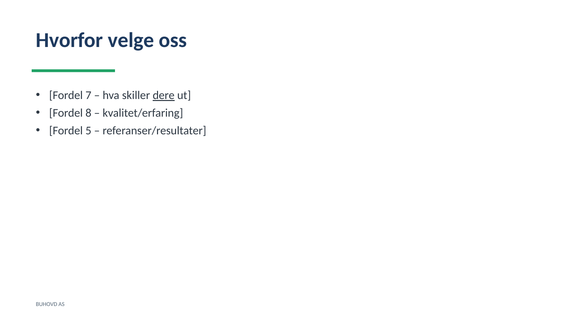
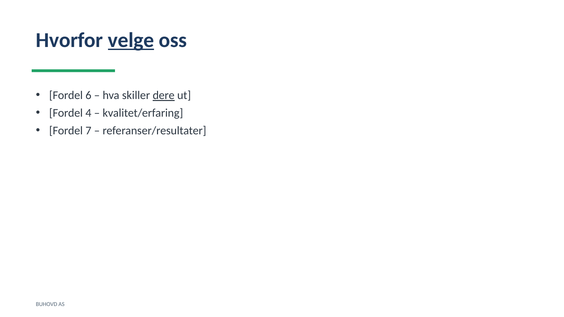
velge underline: none -> present
7: 7 -> 6
8: 8 -> 4
5: 5 -> 7
